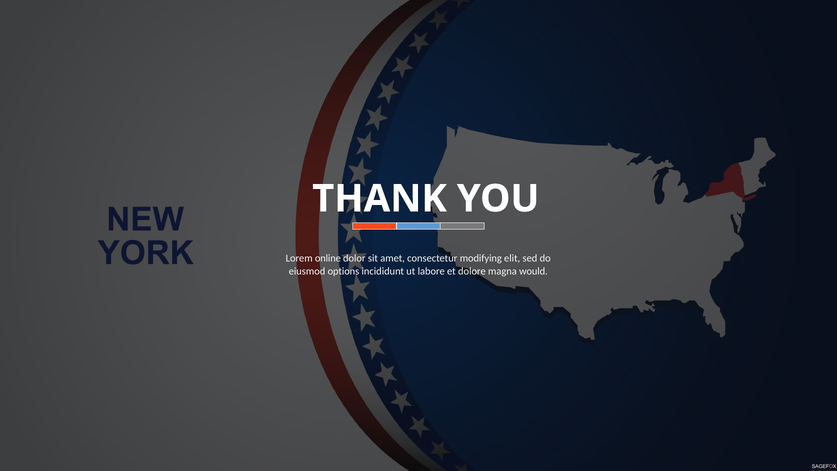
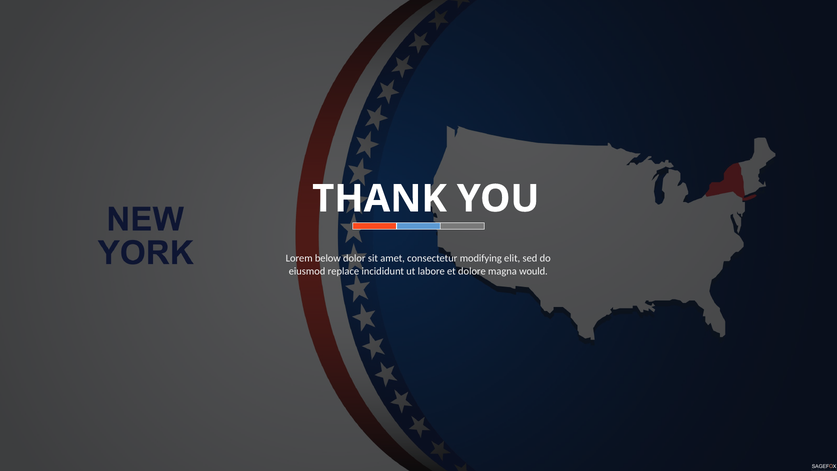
online: online -> below
options: options -> replace
